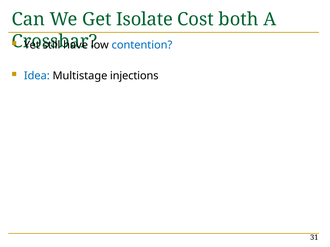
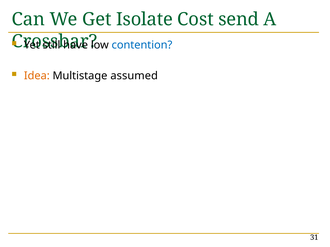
both: both -> send
Idea colour: blue -> orange
injections: injections -> assumed
